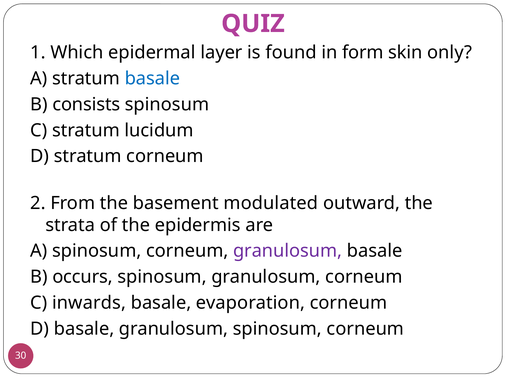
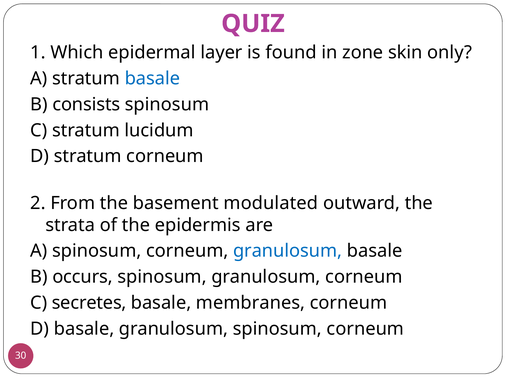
form: form -> zone
granulosum at (288, 251) colour: purple -> blue
inwards: inwards -> secretes
evaporation: evaporation -> membranes
